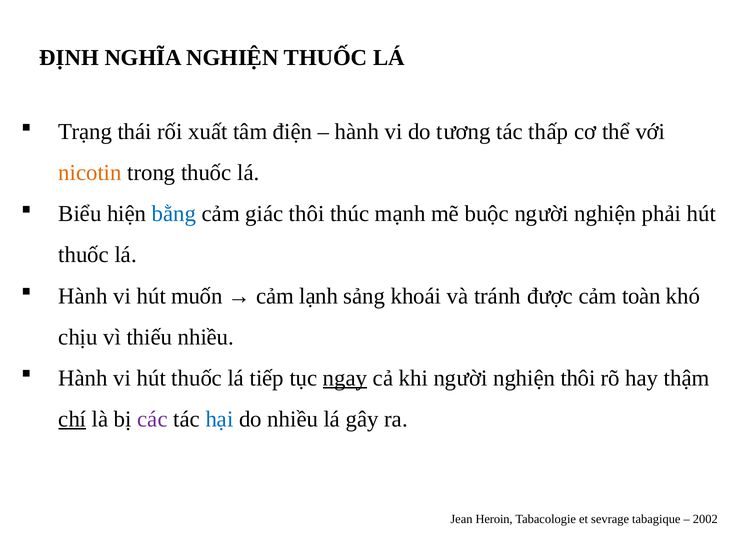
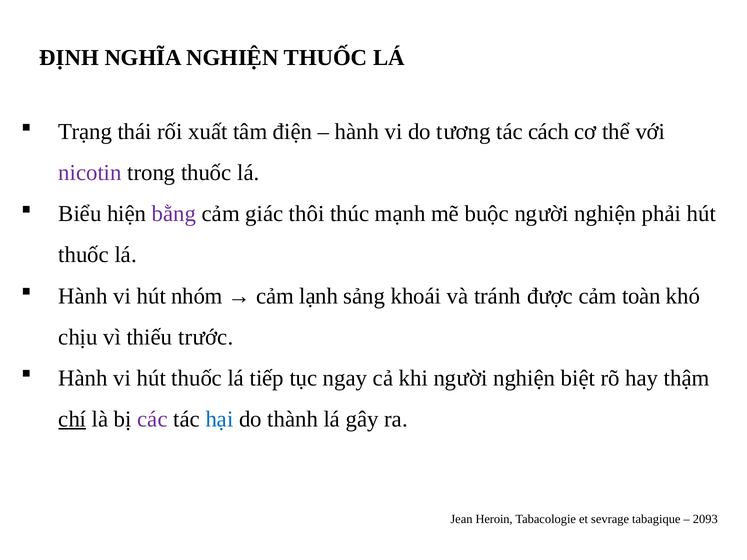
thấp: thấp -> cách
nicotin colour: orange -> purple
bằng colour: blue -> purple
muốn: muốn -> nhóm
thiếu nhiều: nhiều -> trước
ngay underline: present -> none
nghiện thôi: thôi -> biệt
do nhiều: nhiều -> thành
2002: 2002 -> 2093
